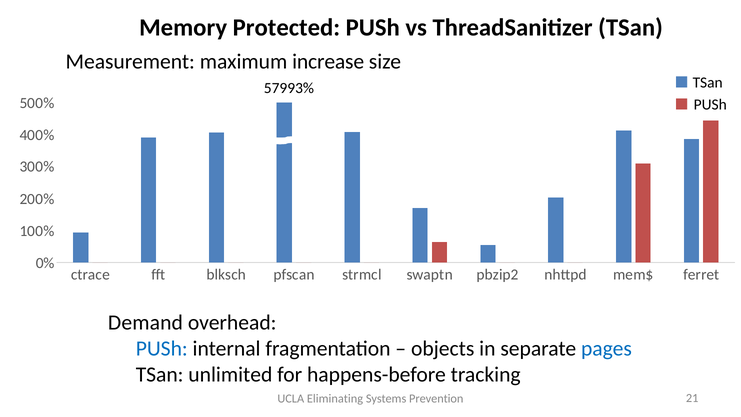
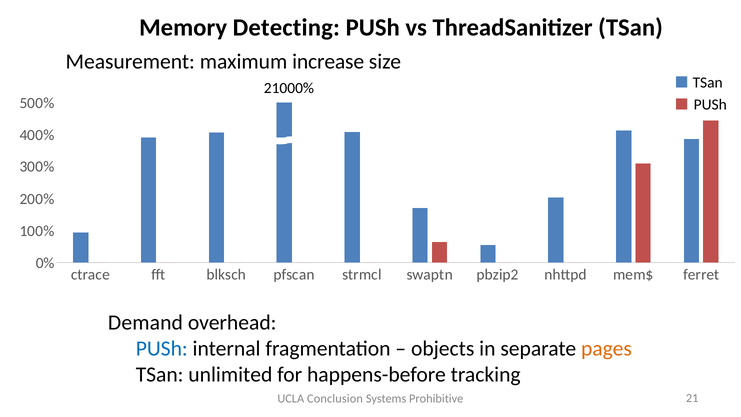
Protected: Protected -> Detecting
57993%: 57993% -> 21000%
pages colour: blue -> orange
Eliminating: Eliminating -> Conclusion
Prevention: Prevention -> Prohibitive
